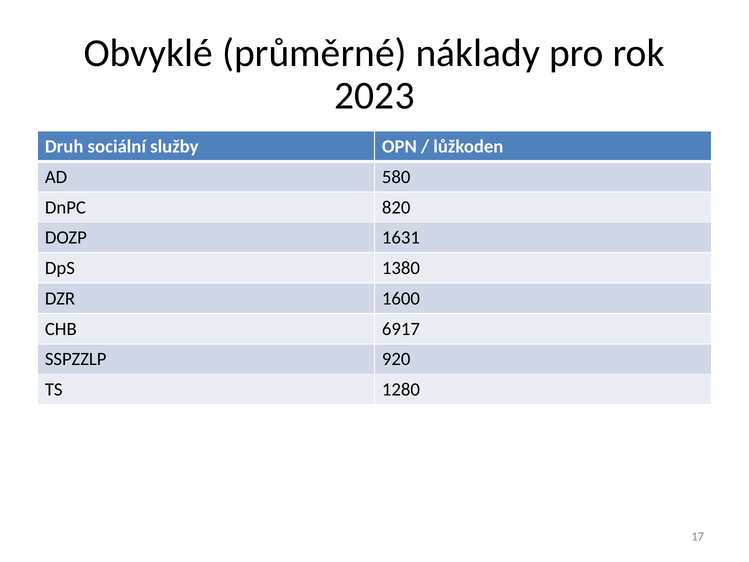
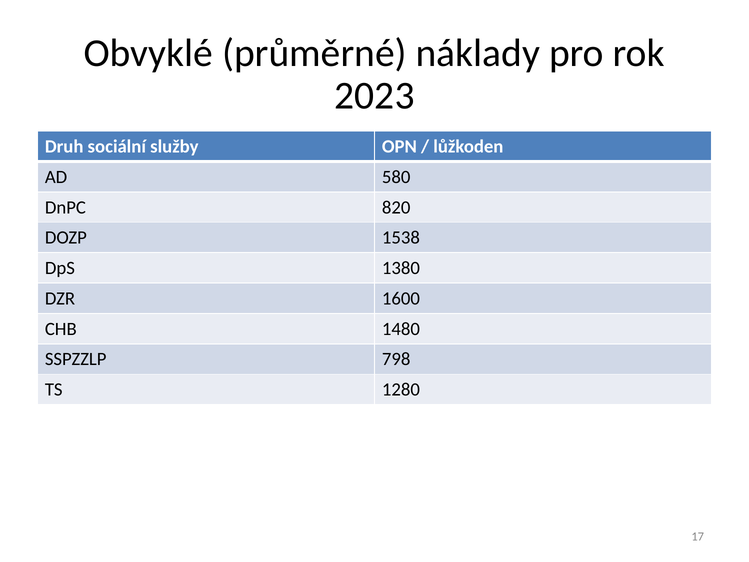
1631: 1631 -> 1538
6917: 6917 -> 1480
920: 920 -> 798
